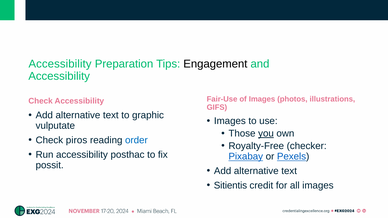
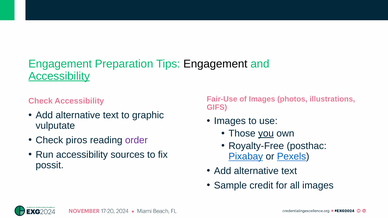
Accessibility at (60, 64): Accessibility -> Engagement
Accessibility at (59, 76) underline: none -> present
order colour: blue -> purple
checker: checker -> posthac
posthac: posthac -> sources
Sitientis: Sitientis -> Sample
